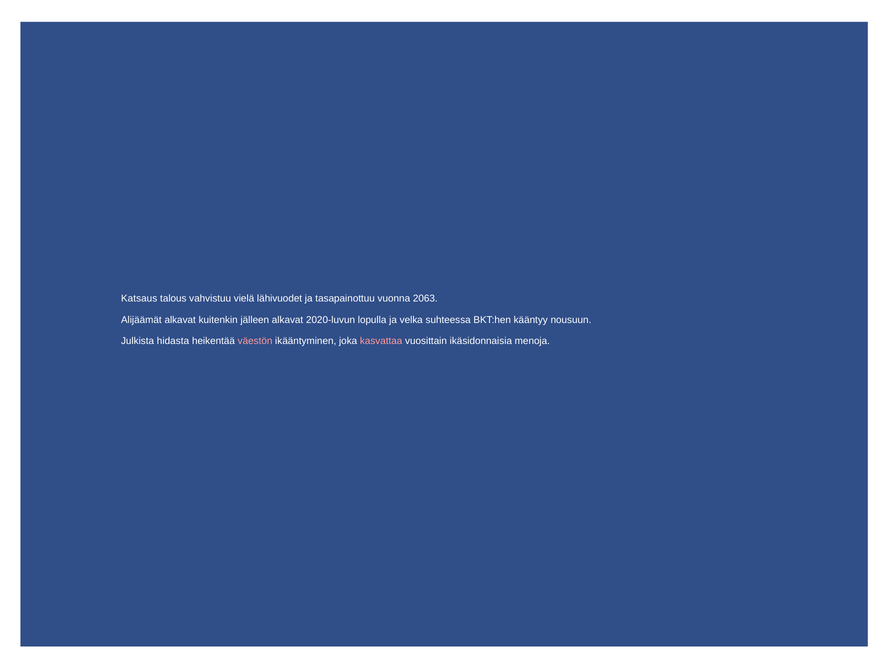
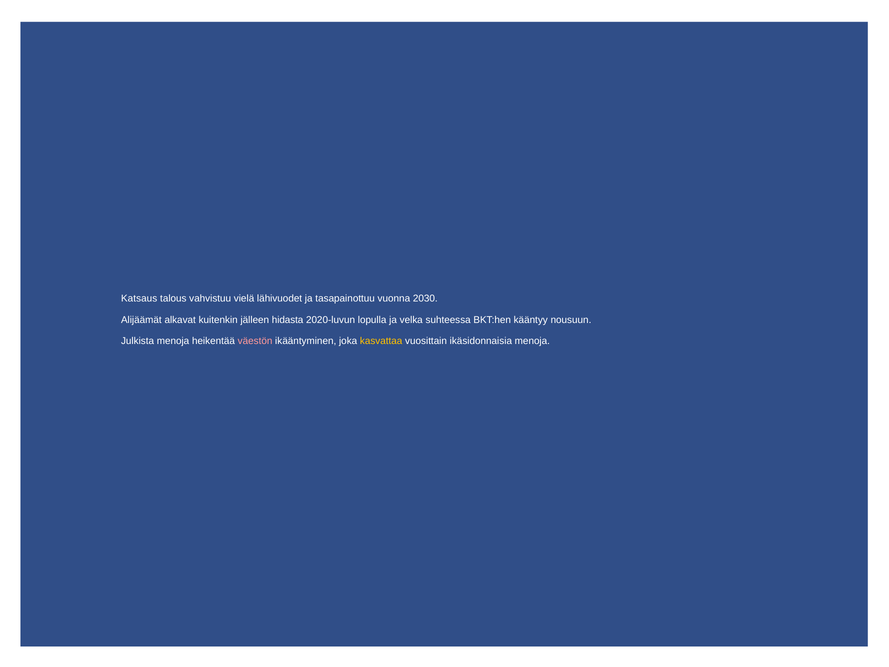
2063: 2063 -> 2030
jälleen alkavat: alkavat -> hidasta
Julkista hidasta: hidasta -> menoja
kasvattaa colour: pink -> yellow
